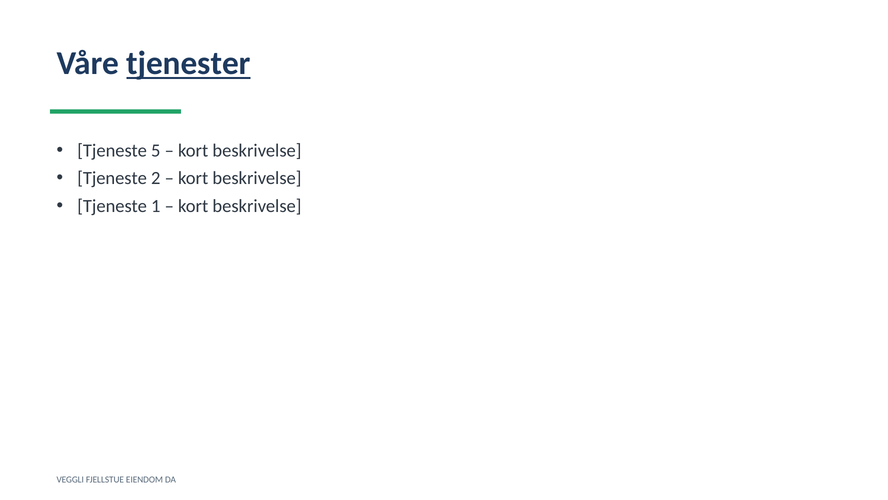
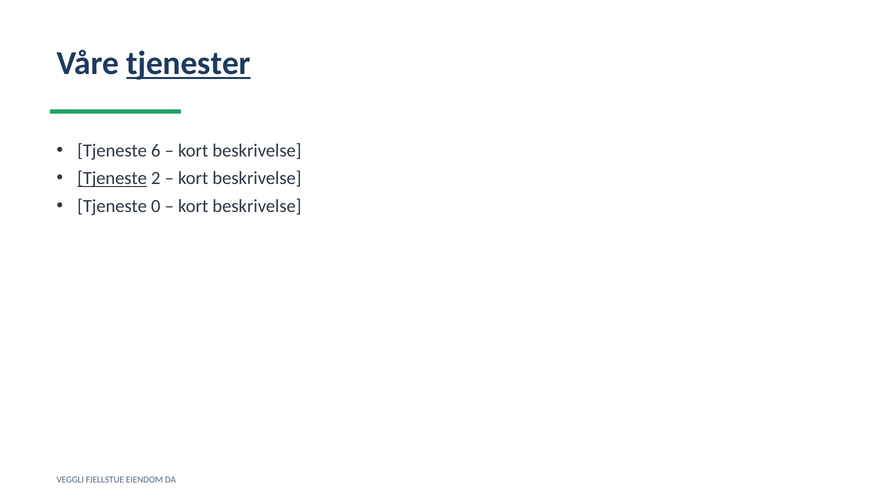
5: 5 -> 6
Tjeneste at (112, 178) underline: none -> present
1: 1 -> 0
